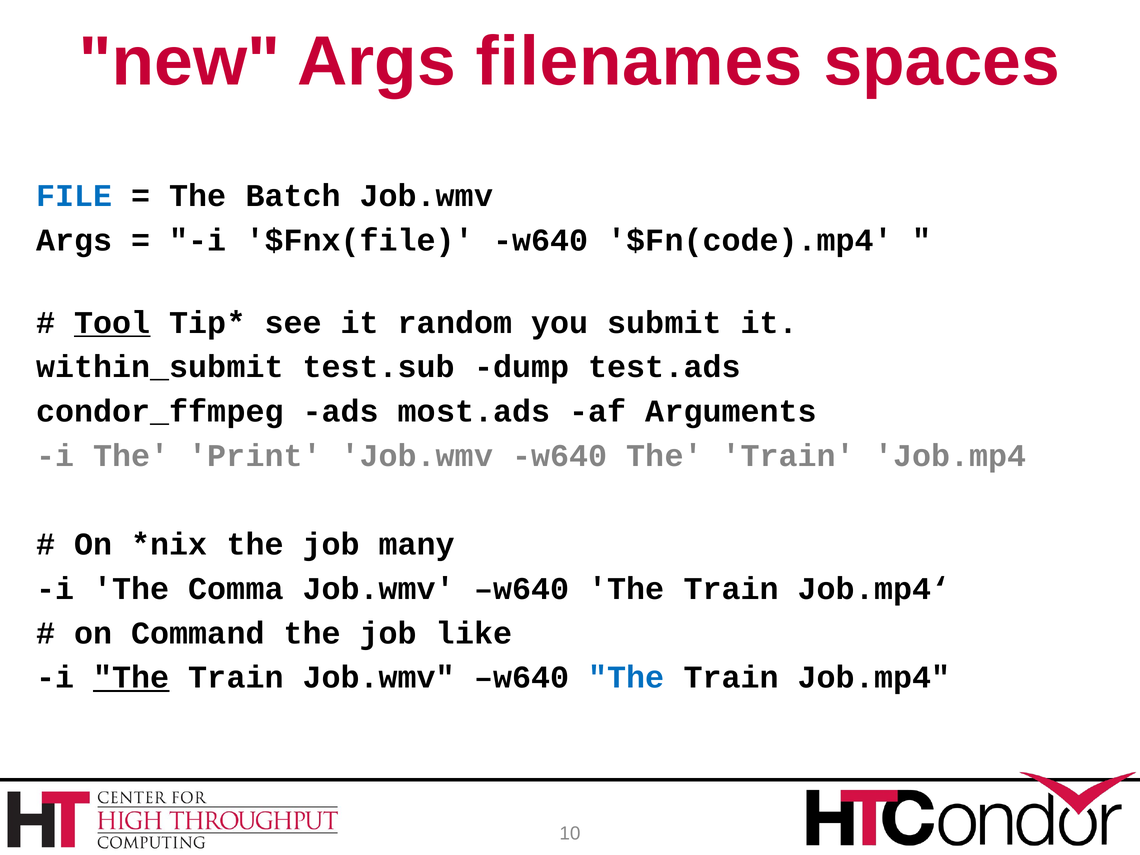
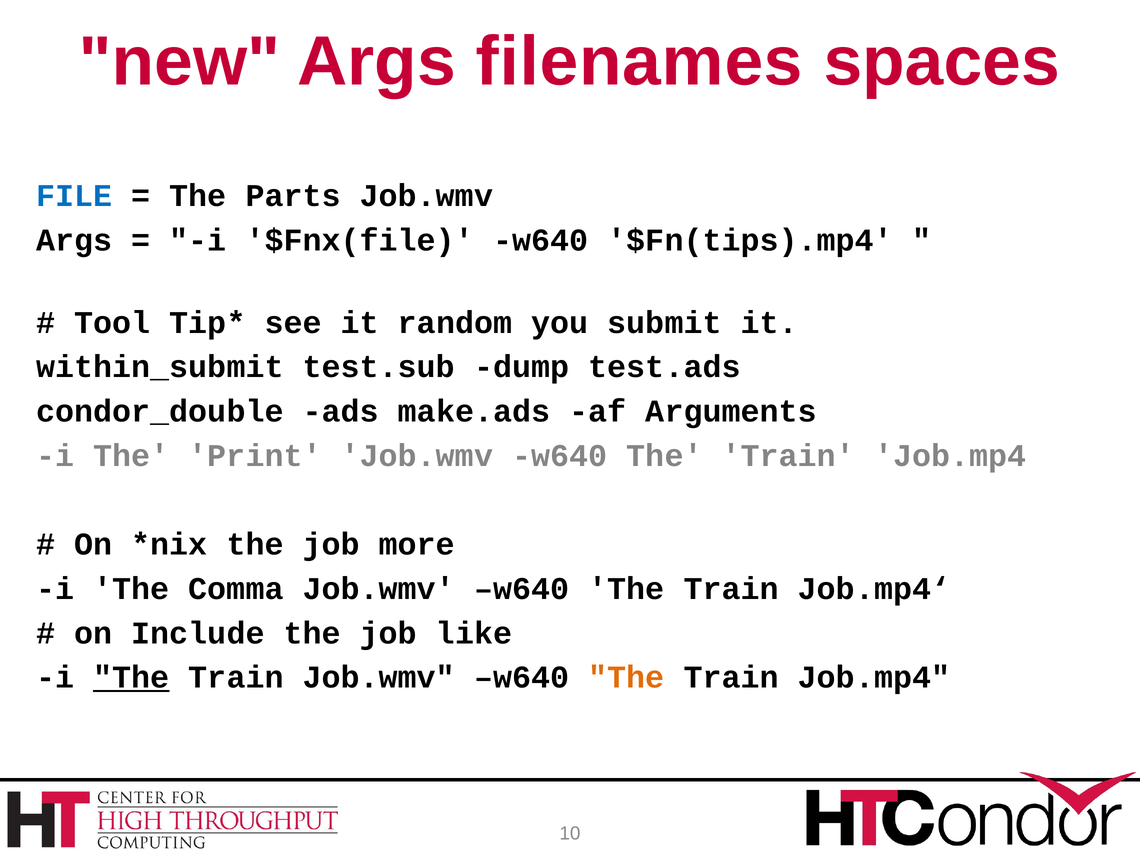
Batch: Batch -> Parts
$Fn(code).mp4: $Fn(code).mp4 -> $Fn(tips).mp4
Tool underline: present -> none
condor_ffmpeg: condor_ffmpeg -> condor_double
most.ads: most.ads -> make.ads
many: many -> more
Command: Command -> Include
The at (626, 677) colour: blue -> orange
